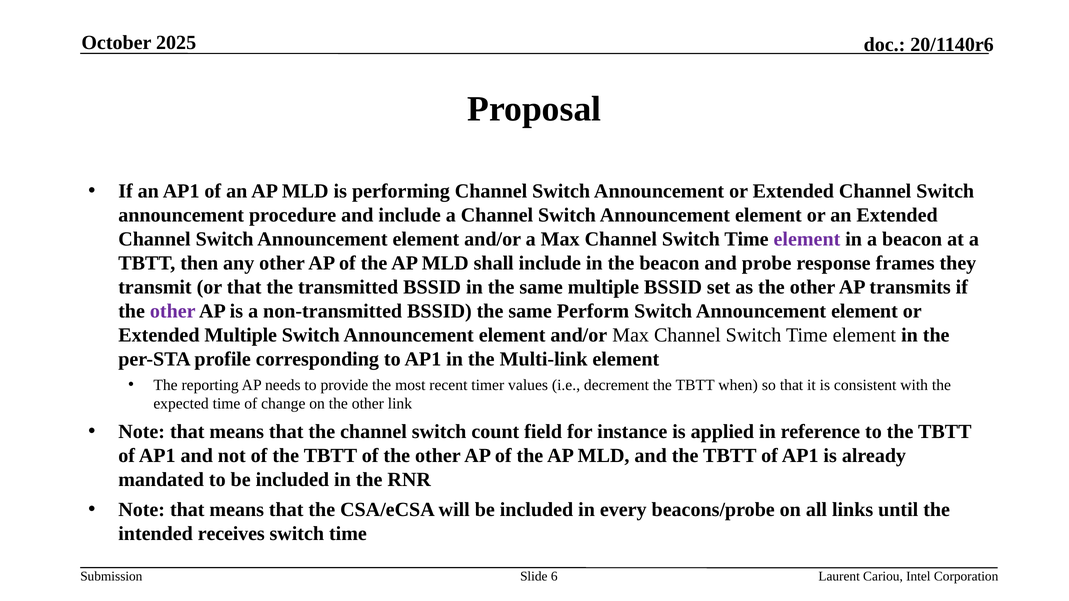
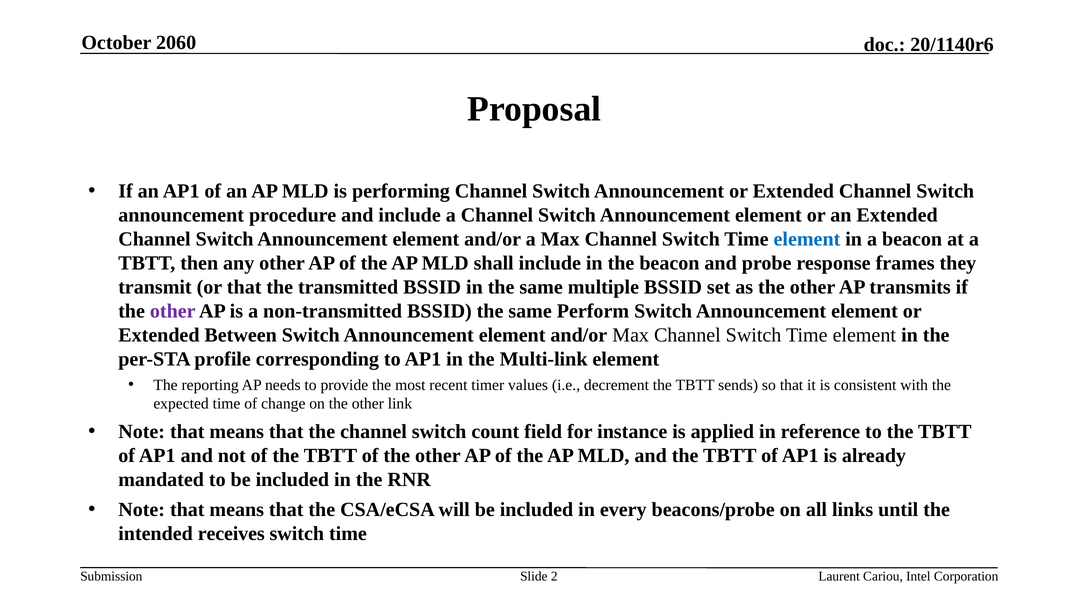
2025: 2025 -> 2060
element at (807, 239) colour: purple -> blue
Extended Multiple: Multiple -> Between
when: when -> sends
6: 6 -> 2
